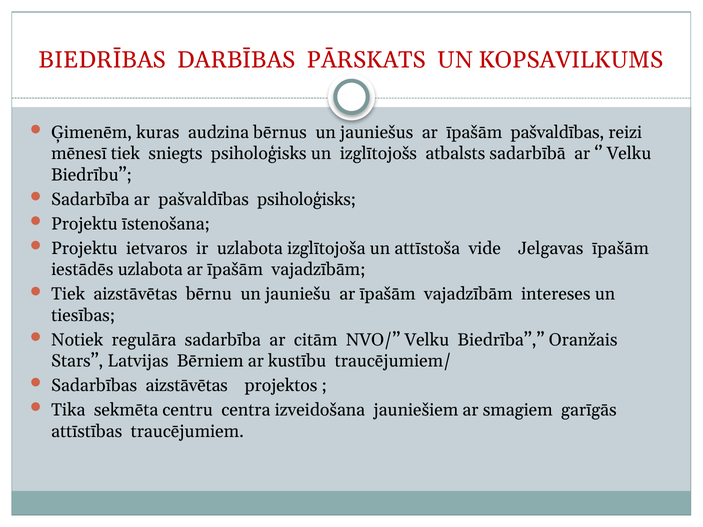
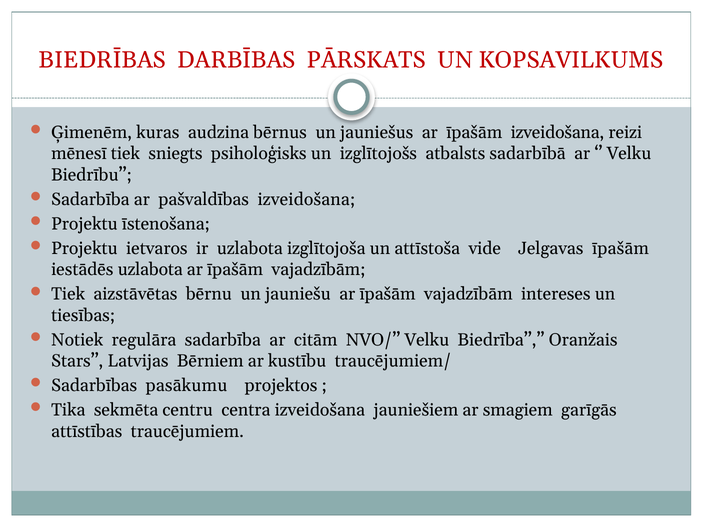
īpašām pašvaldības: pašvaldības -> izveidošana
pašvaldības psiholoģisks: psiholoģisks -> izveidošana
Sadarbības aizstāvētas: aizstāvētas -> pasākumu
